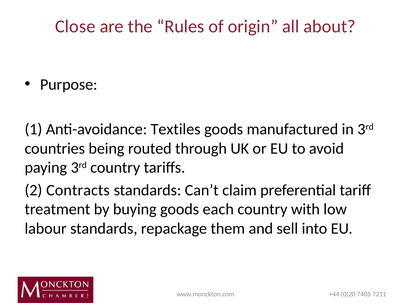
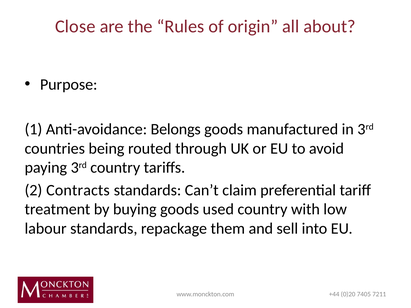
Textiles: Textiles -> Belongs
each: each -> used
